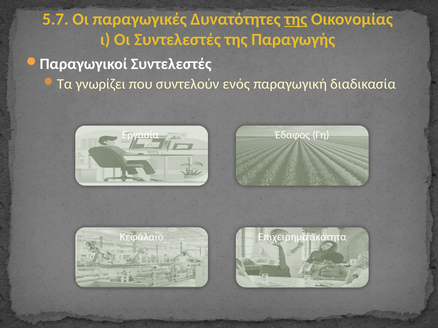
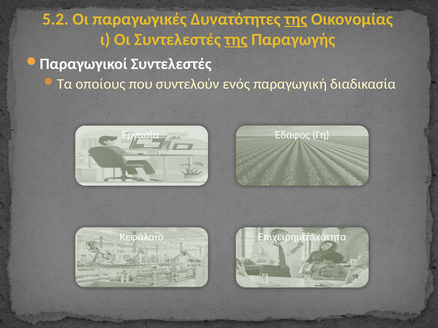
5.7: 5.7 -> 5.2
της at (236, 40) underline: none -> present
γνωρίζει: γνωρίζει -> οποίους
